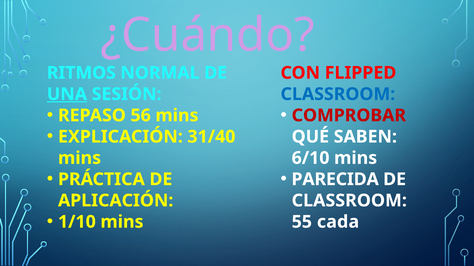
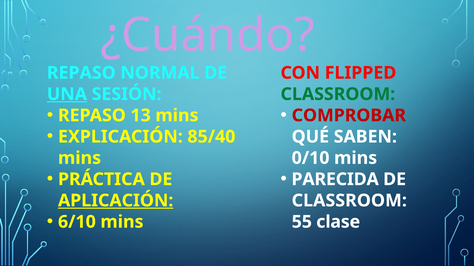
RITMOS at (81, 73): RITMOS -> REPASO
CLASSROOM at (338, 94) colour: blue -> green
56: 56 -> 13
31/40: 31/40 -> 85/40
6/10: 6/10 -> 0/10
APLICACIÓN underline: none -> present
1/10: 1/10 -> 6/10
cada: cada -> clase
